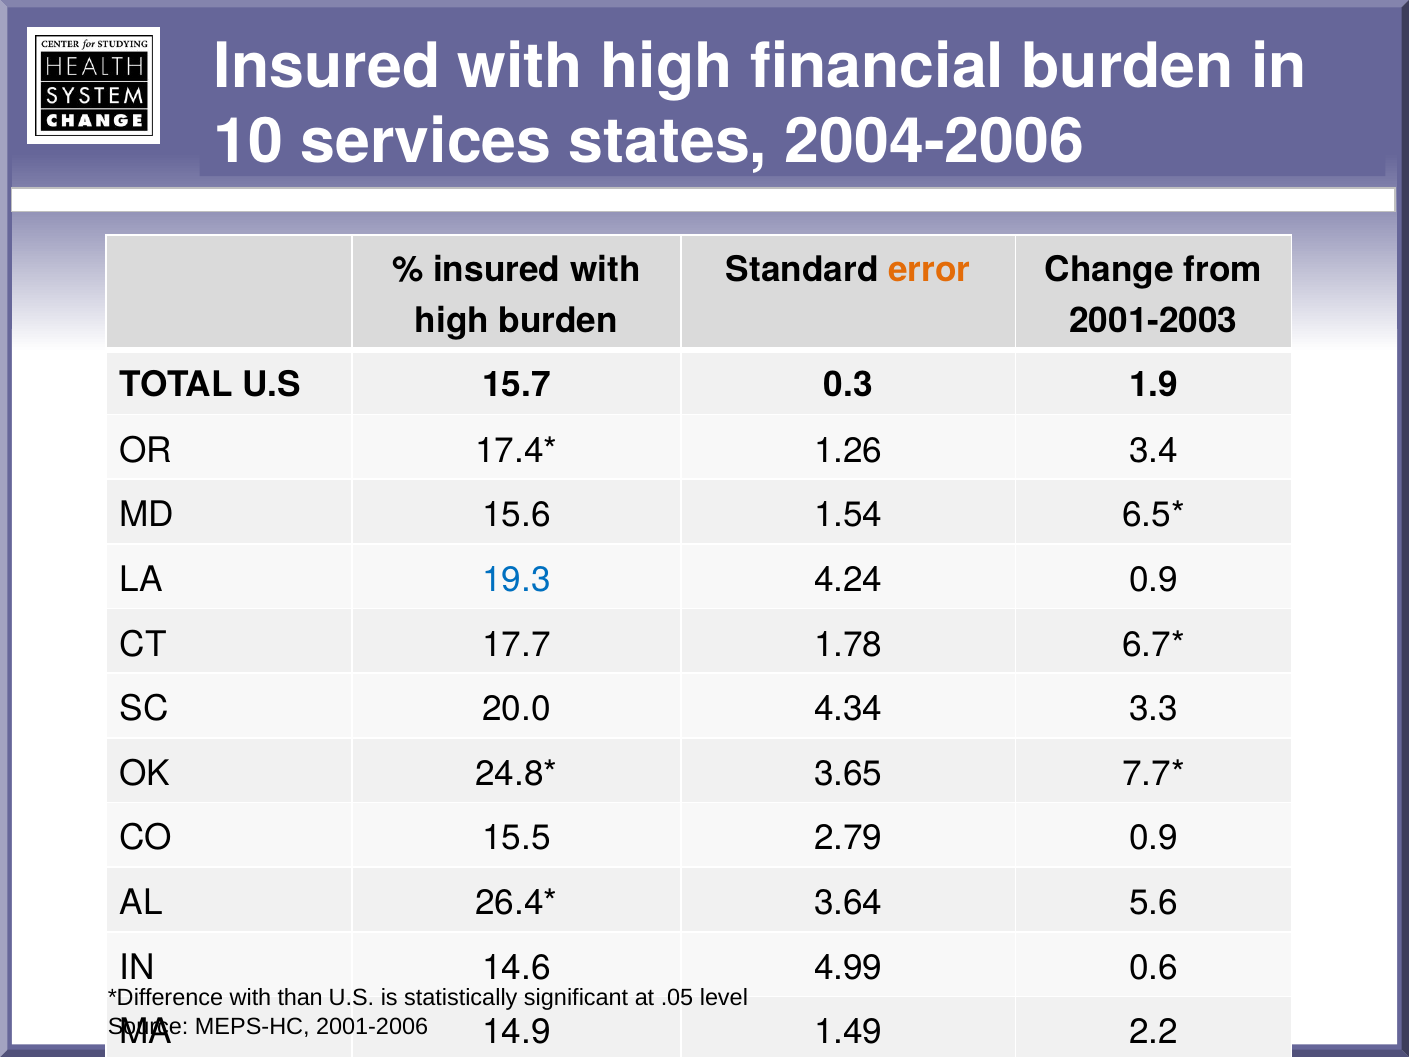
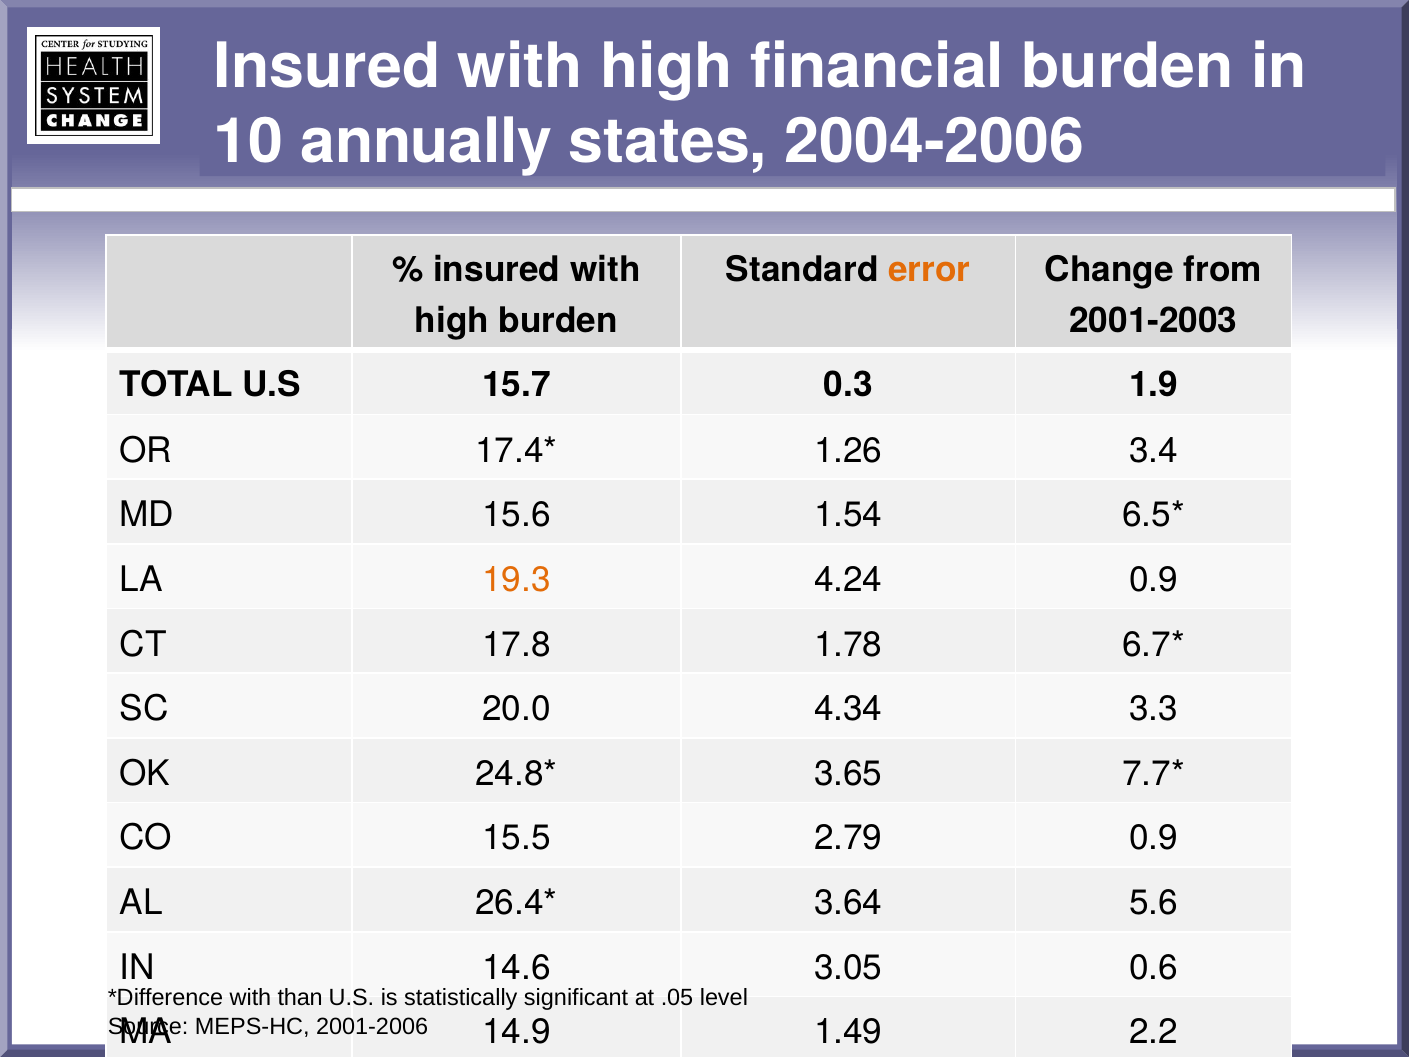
services: services -> annually
19.3 colour: blue -> orange
17.7: 17.7 -> 17.8
4.99: 4.99 -> 3.05
